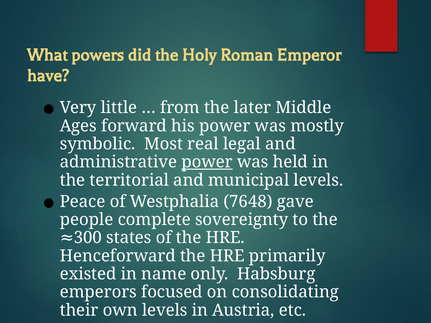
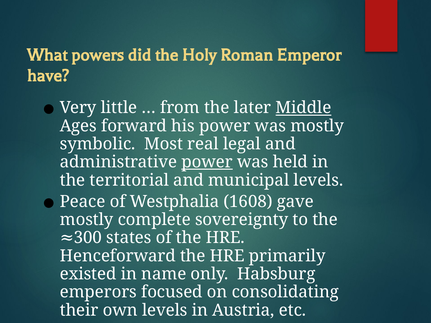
Middle underline: none -> present
7648: 7648 -> 1608
people at (87, 220): people -> mostly
